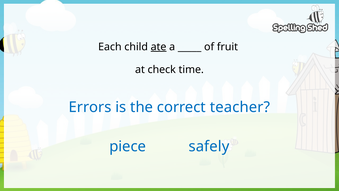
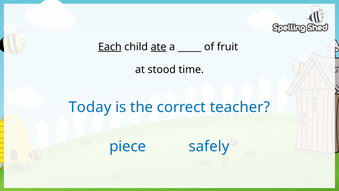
Each underline: none -> present
check: check -> stood
Errors: Errors -> Today
